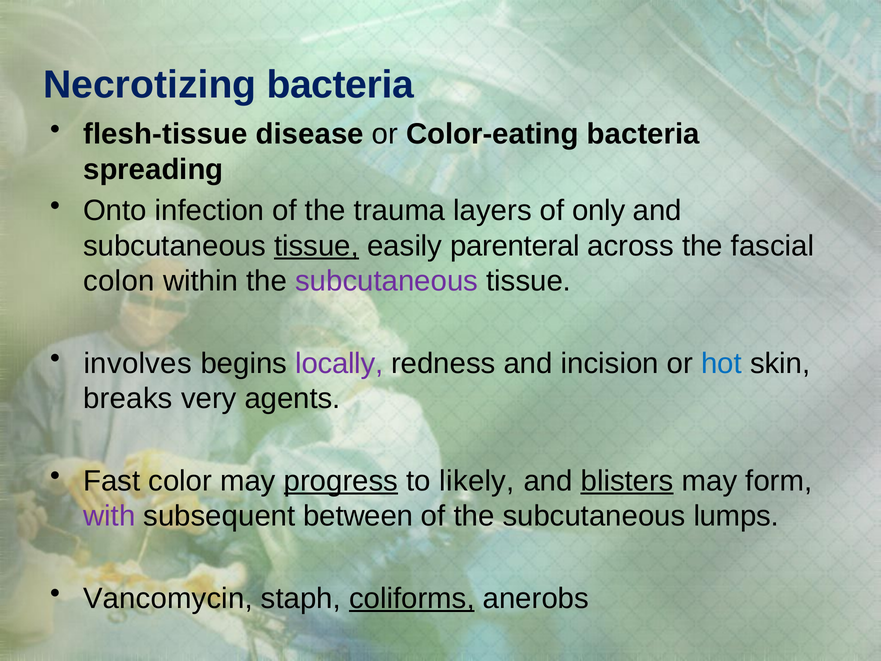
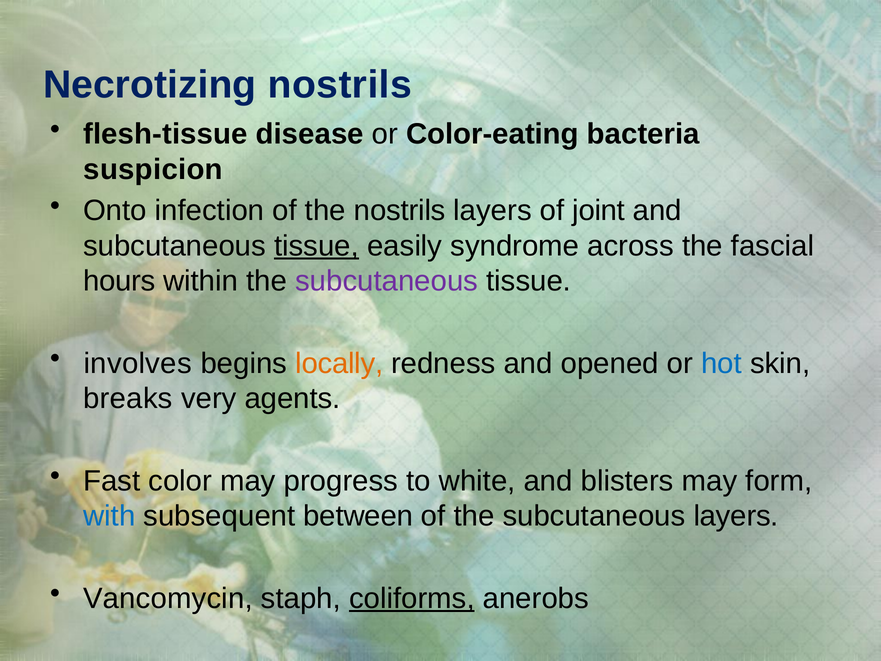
Necrotizing bacteria: bacteria -> nostrils
spreading: spreading -> suspicion
the trauma: trauma -> nostrils
only: only -> joint
parenteral: parenteral -> syndrome
colon: colon -> hours
locally colour: purple -> orange
incision: incision -> opened
progress underline: present -> none
likely: likely -> white
blisters underline: present -> none
with colour: purple -> blue
subcutaneous lumps: lumps -> layers
